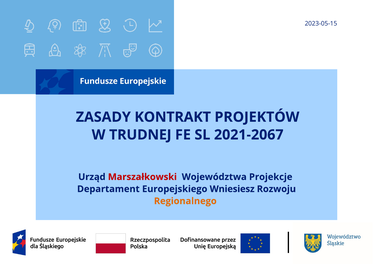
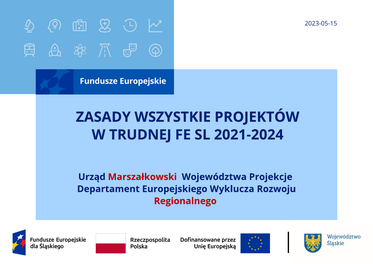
KONTRAKT: KONTRAKT -> WSZYSTKIE
2021-2067: 2021-2067 -> 2021-2024
Wniesiesz: Wniesiesz -> Wyklucza
Regionalnego colour: orange -> red
